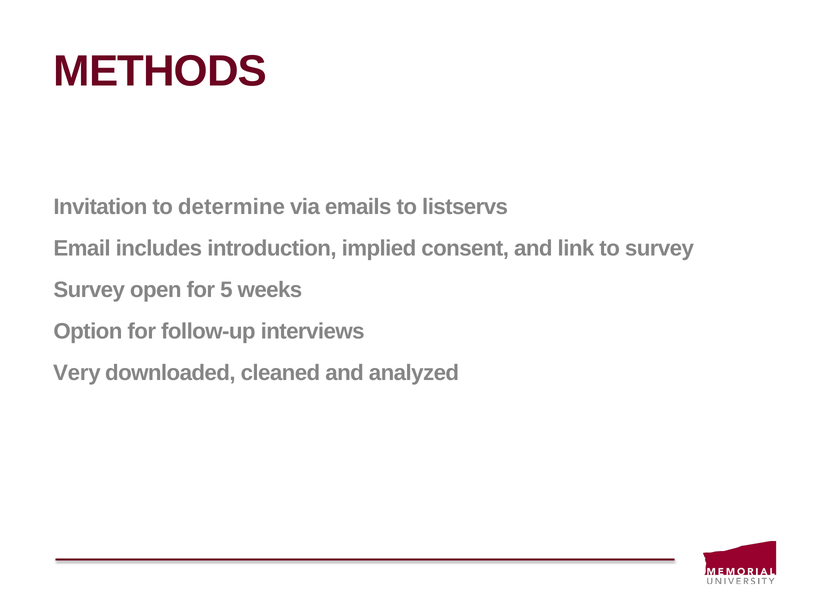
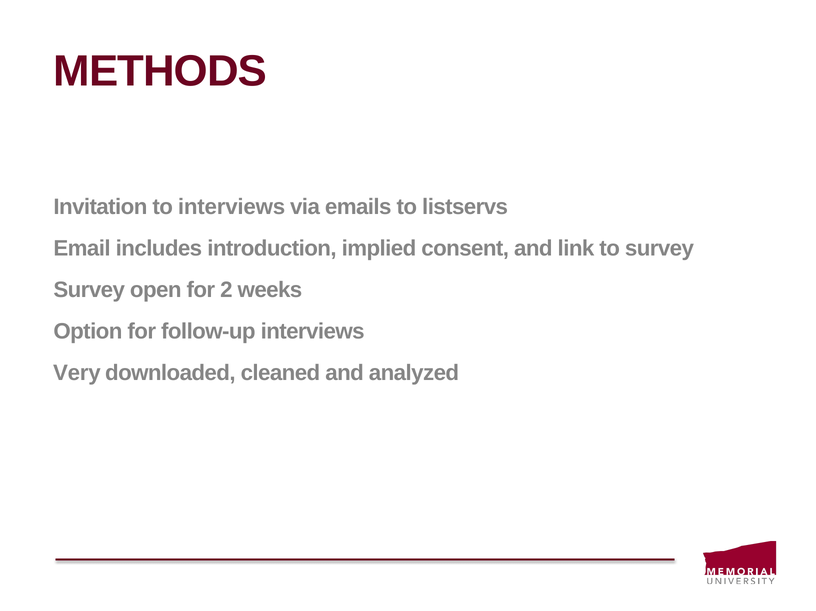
to determine: determine -> interviews
5: 5 -> 2
